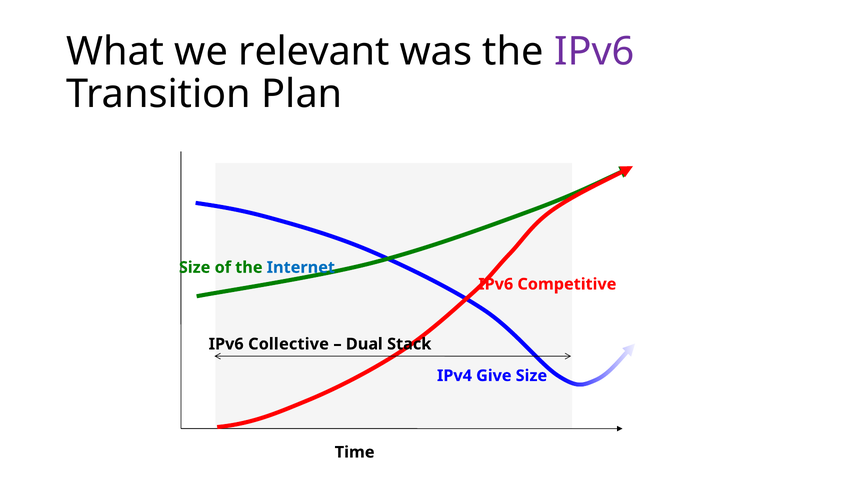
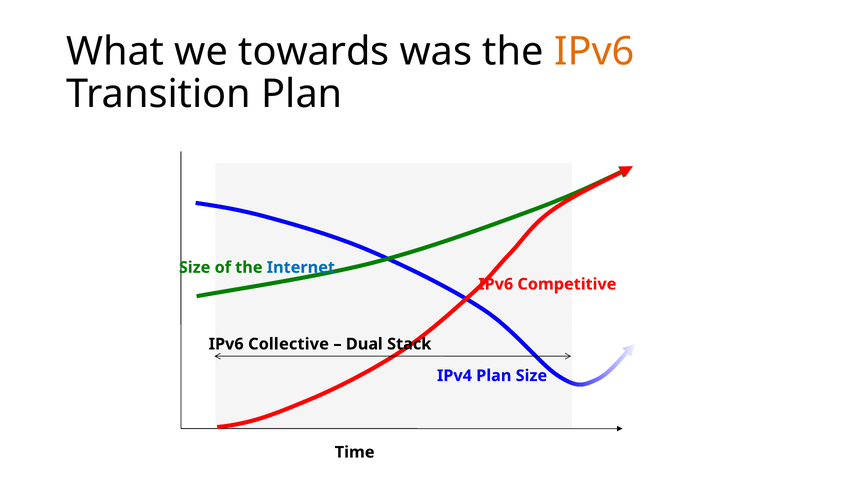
relevant: relevant -> towards
IPv6 at (594, 51) colour: purple -> orange
IPv4 Give: Give -> Plan
